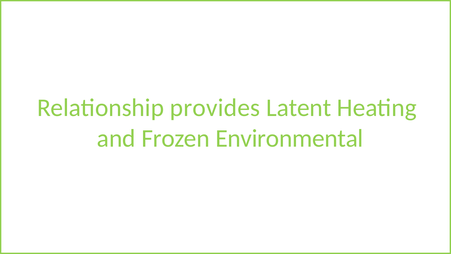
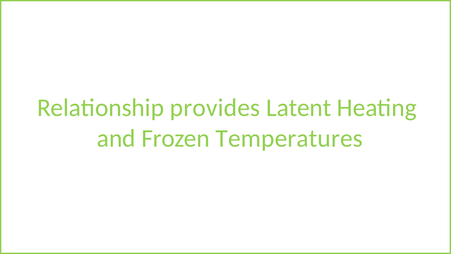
Environmental: Environmental -> Temperatures
